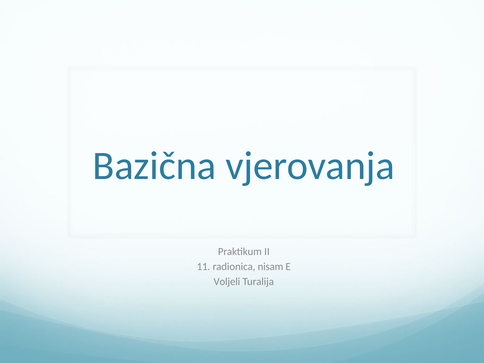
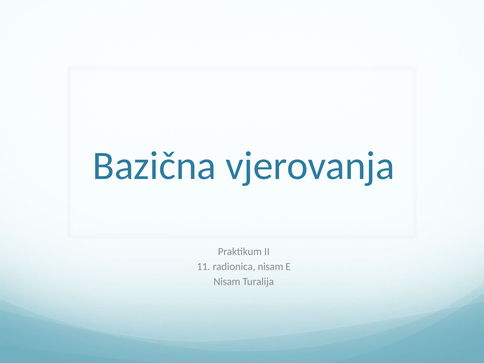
Voljeli at (227, 281): Voljeli -> Nisam
